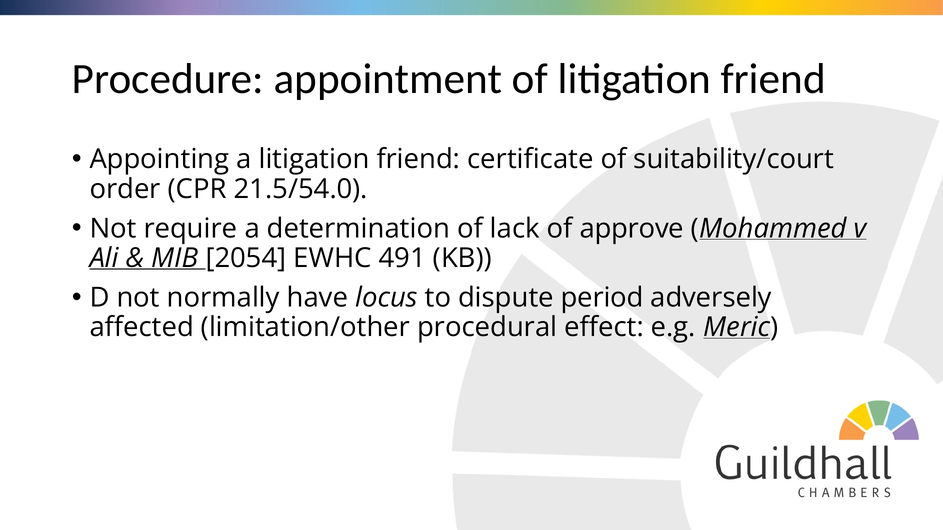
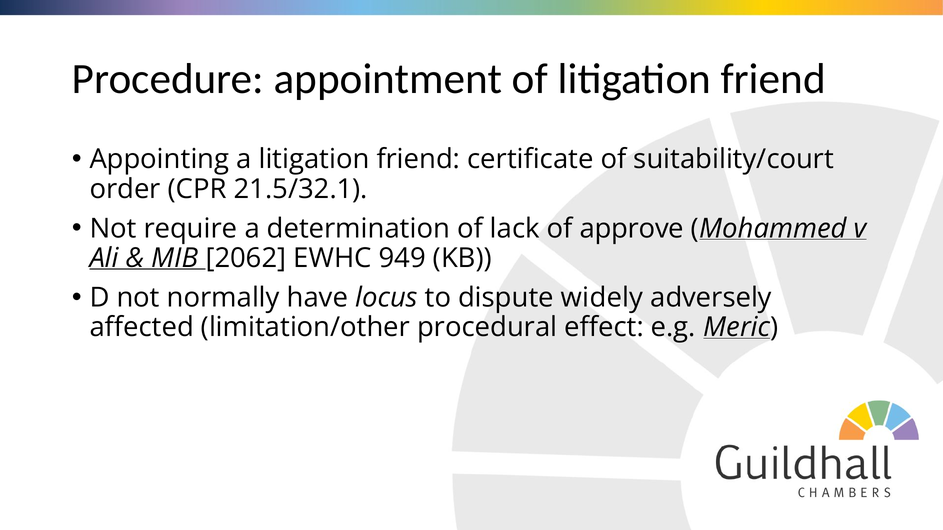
21.5/54.0: 21.5/54.0 -> 21.5/32.1
2054: 2054 -> 2062
491: 491 -> 949
period: period -> widely
